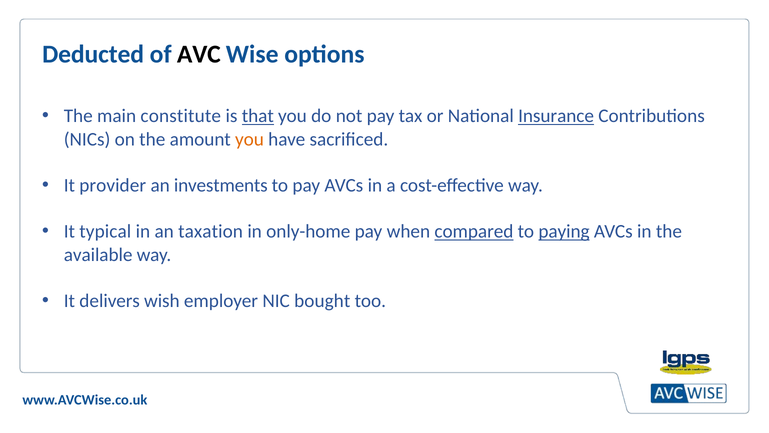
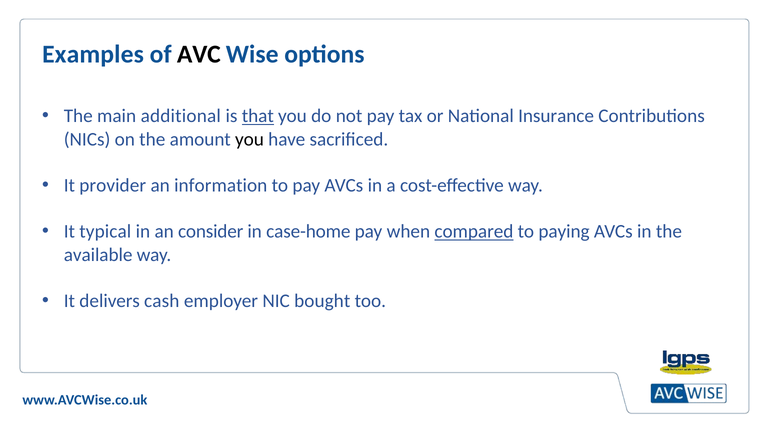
Deducted: Deducted -> Examples
constitute: constitute -> additional
Insurance underline: present -> none
you at (249, 139) colour: orange -> black
investments: investments -> information
taxation: taxation -> consider
only-home: only-home -> case-home
paying underline: present -> none
wish: wish -> cash
